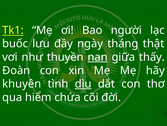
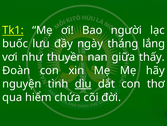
thật: thật -> lắng
nan underline: present -> none
khuyên: khuyên -> nguyện
